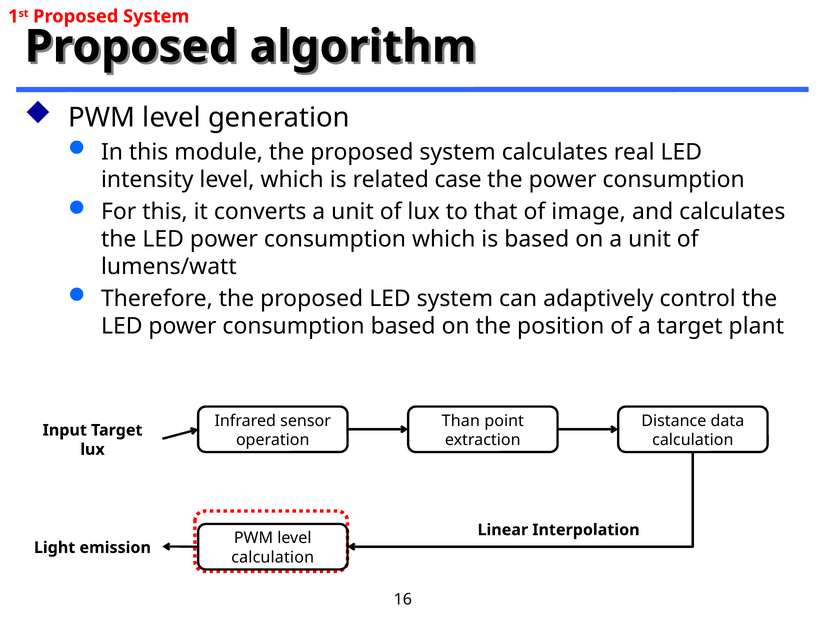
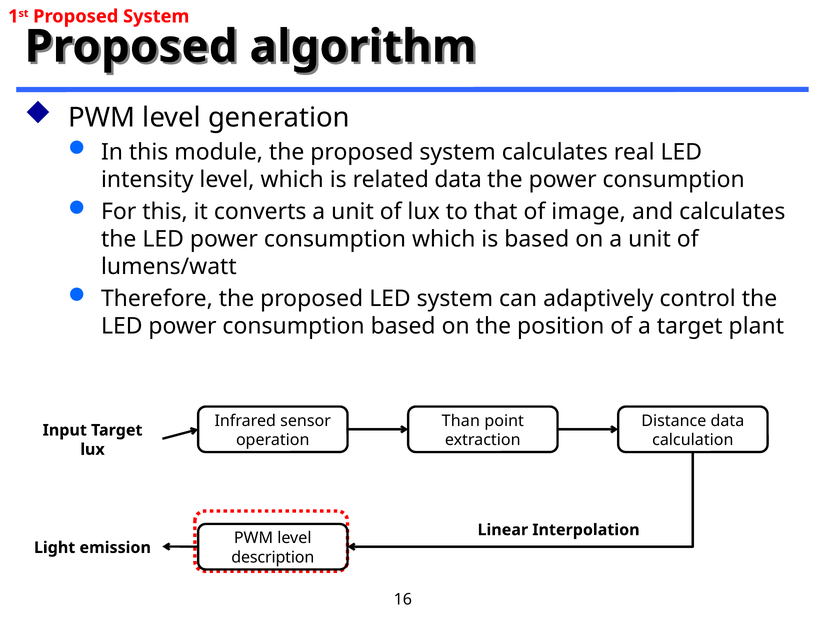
related case: case -> data
calculation at (273, 557): calculation -> description
